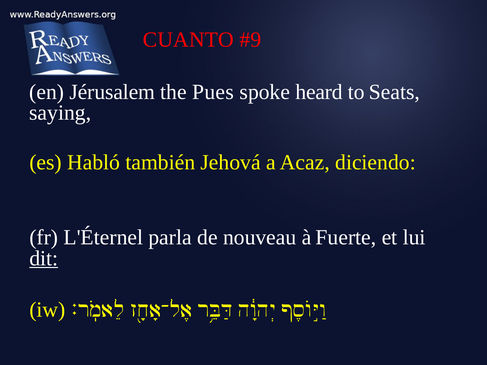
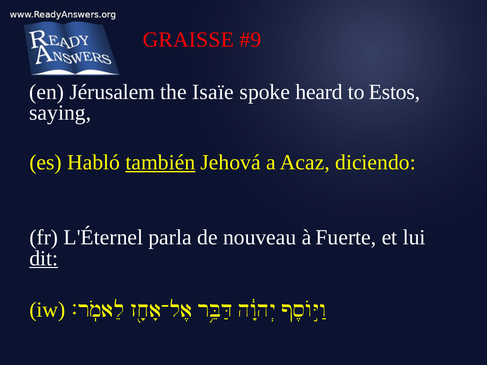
CUANTO: CUANTO -> GRAISSE
Pues: Pues -> Isaïe
Seats: Seats -> Estos
también underline: none -> present
